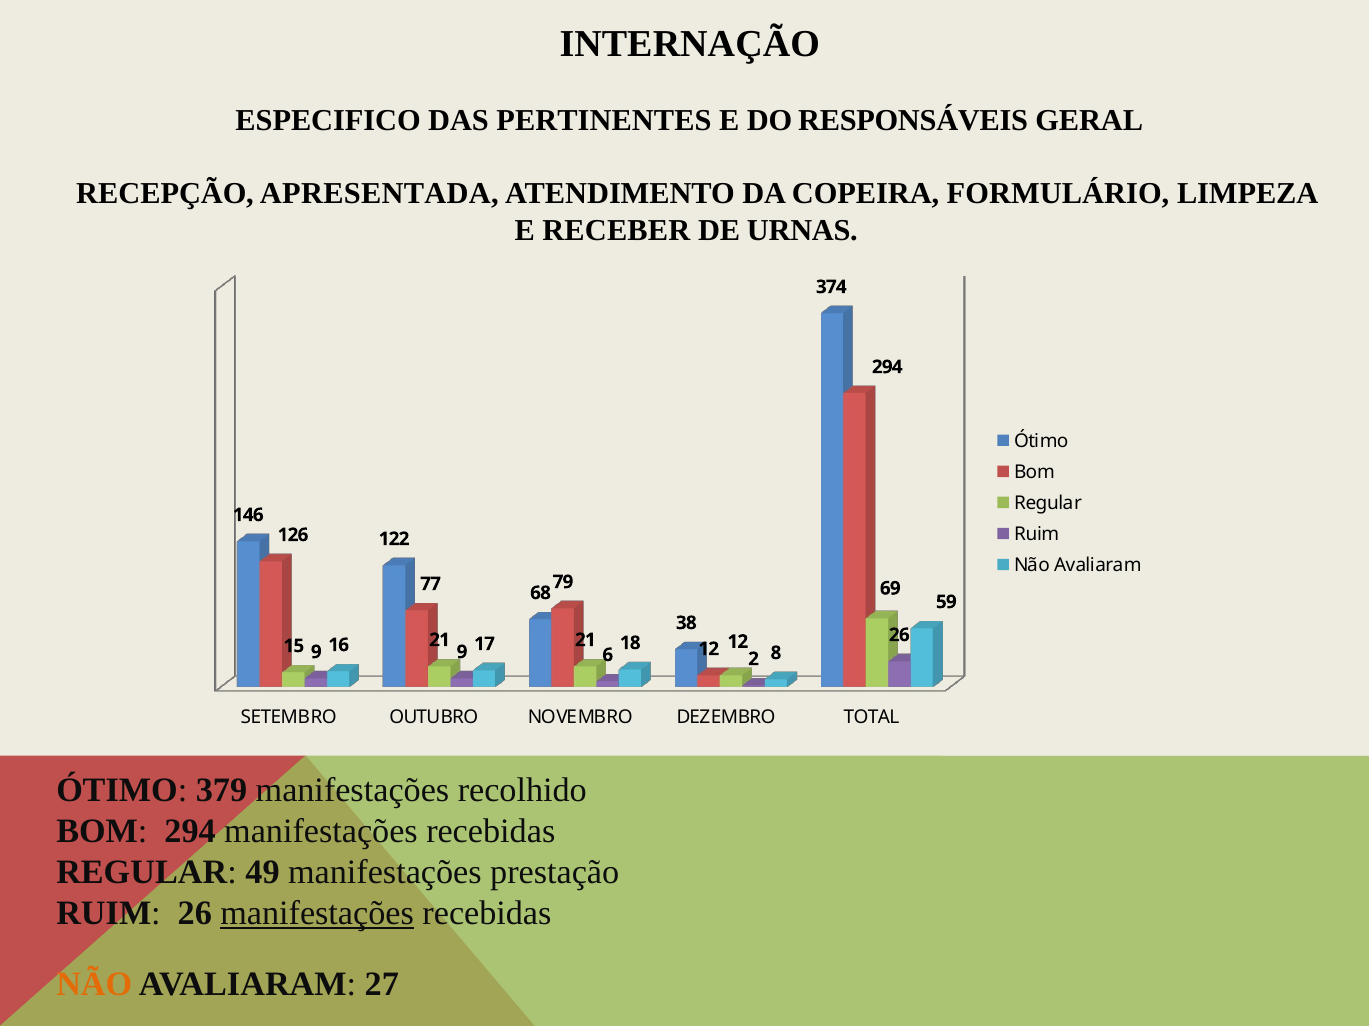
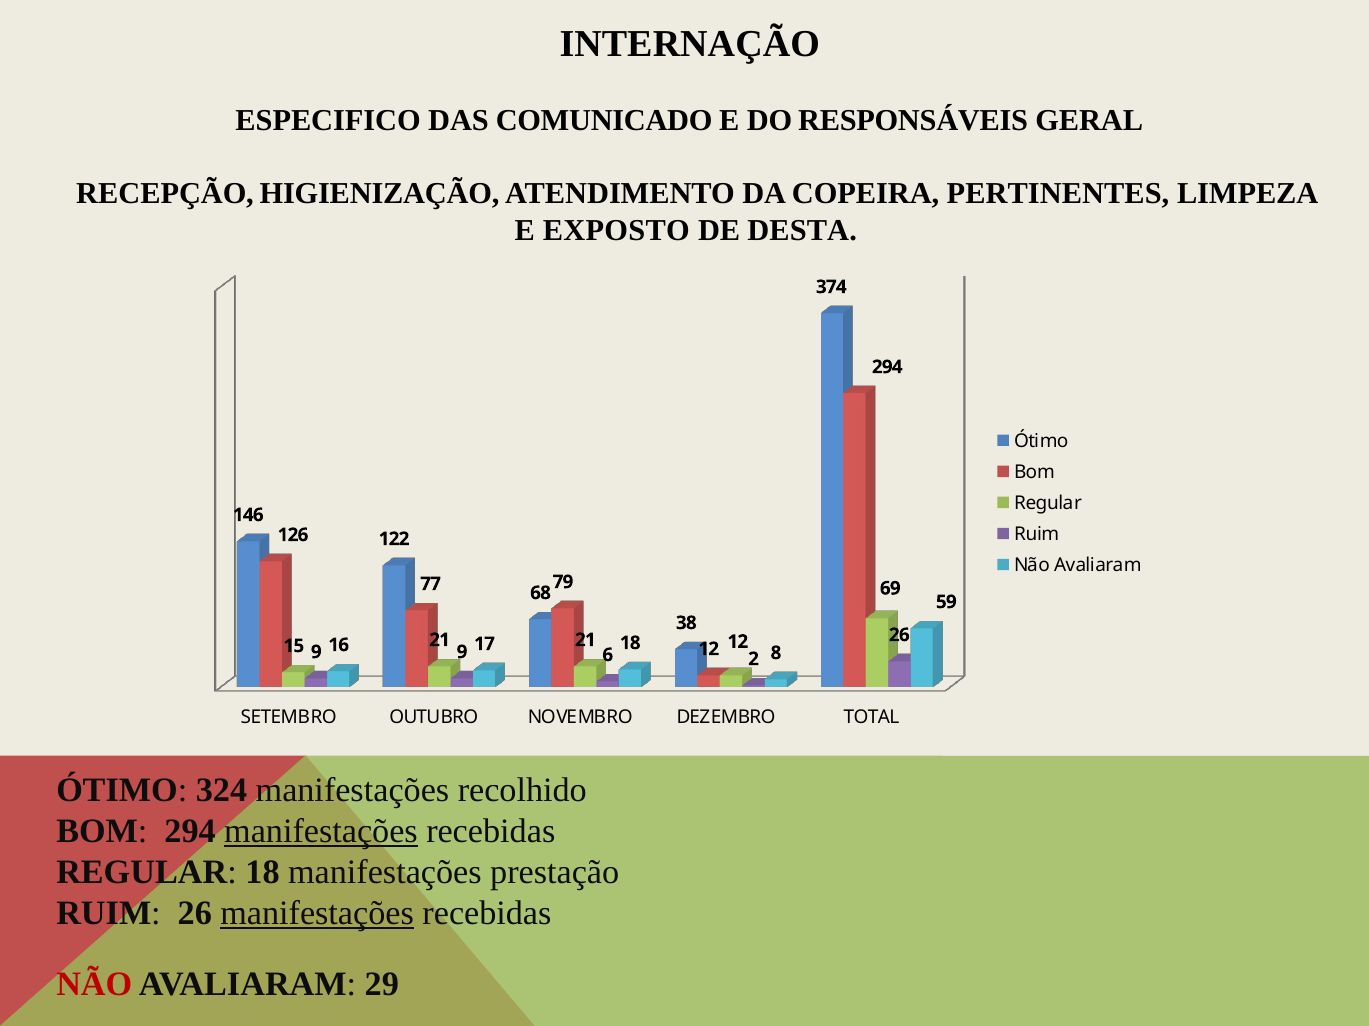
PERTINENTES: PERTINENTES -> COMUNICADO
APRESENTADA: APRESENTADA -> HIGIENIZAÇÃO
FORMULÁRIO: FORMULÁRIO -> PERTINENTES
RECEBER: RECEBER -> EXPOSTO
URNAS: URNAS -> DESTA
379: 379 -> 324
manifestações at (321, 832) underline: none -> present
REGULAR 49: 49 -> 18
NÃO at (94, 985) colour: orange -> red
27: 27 -> 29
